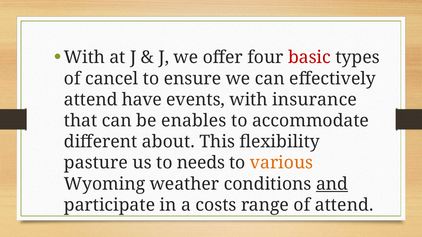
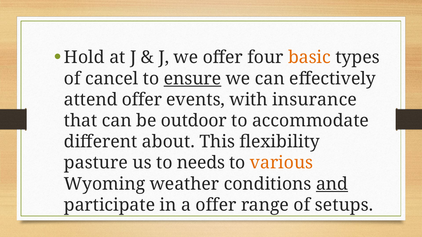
With at (84, 58): With -> Hold
basic colour: red -> orange
ensure underline: none -> present
attend have: have -> offer
enables: enables -> outdoor
a costs: costs -> offer
of attend: attend -> setups
